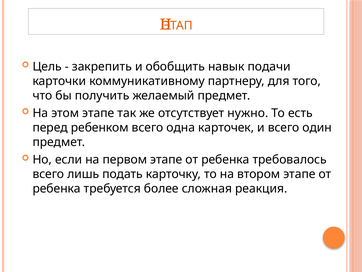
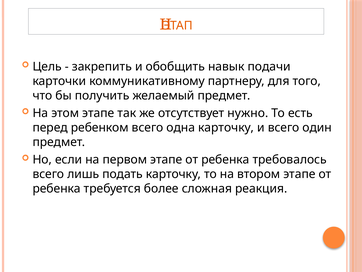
одна карточек: карточек -> карточку
